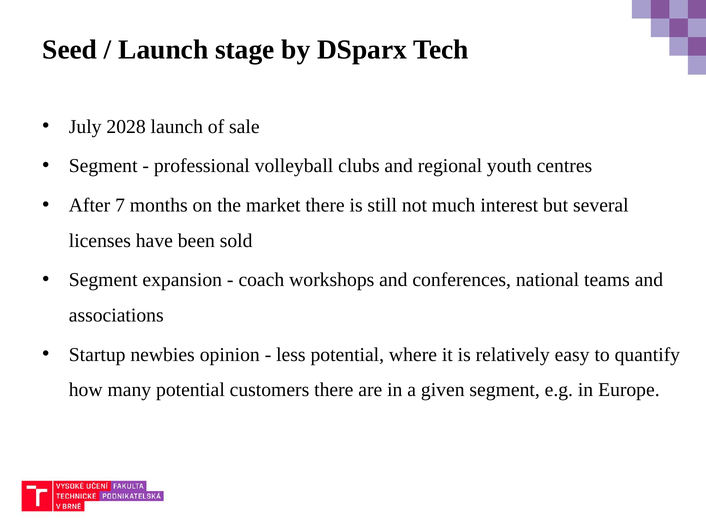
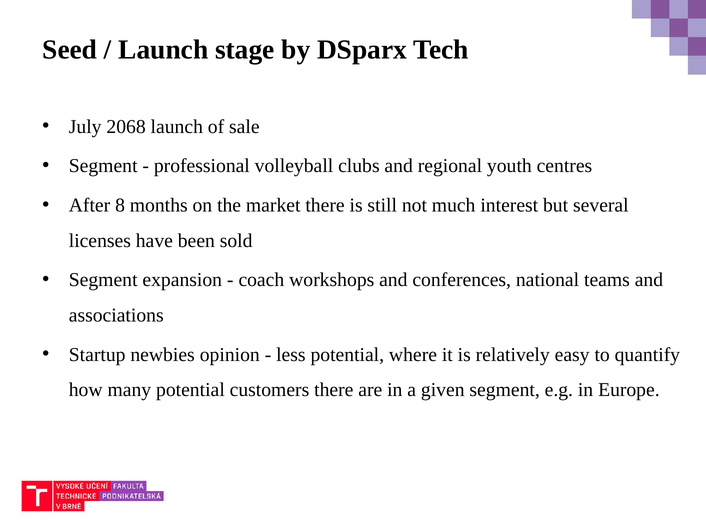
2028: 2028 -> 2068
7: 7 -> 8
